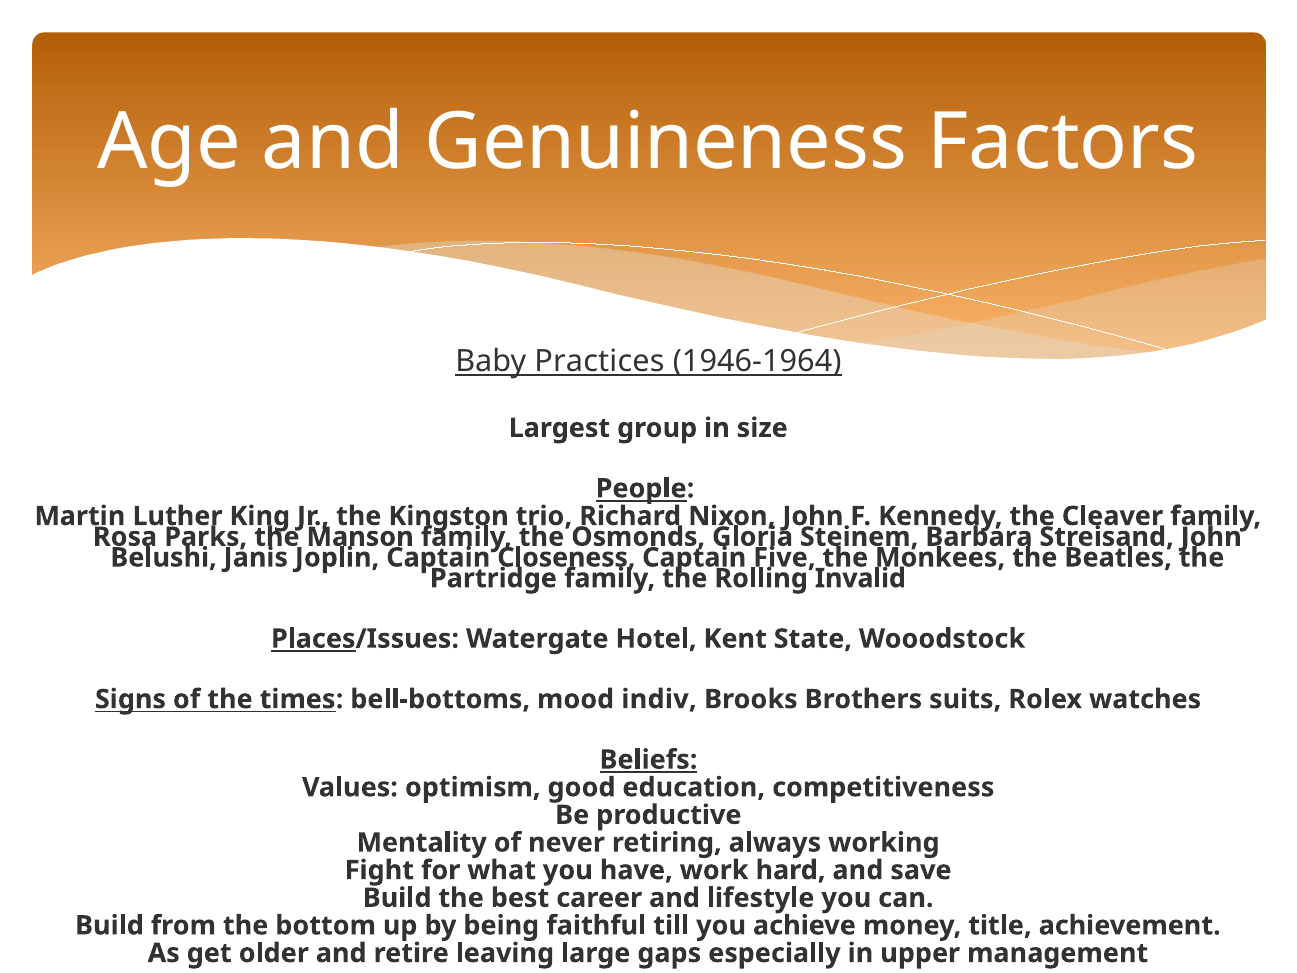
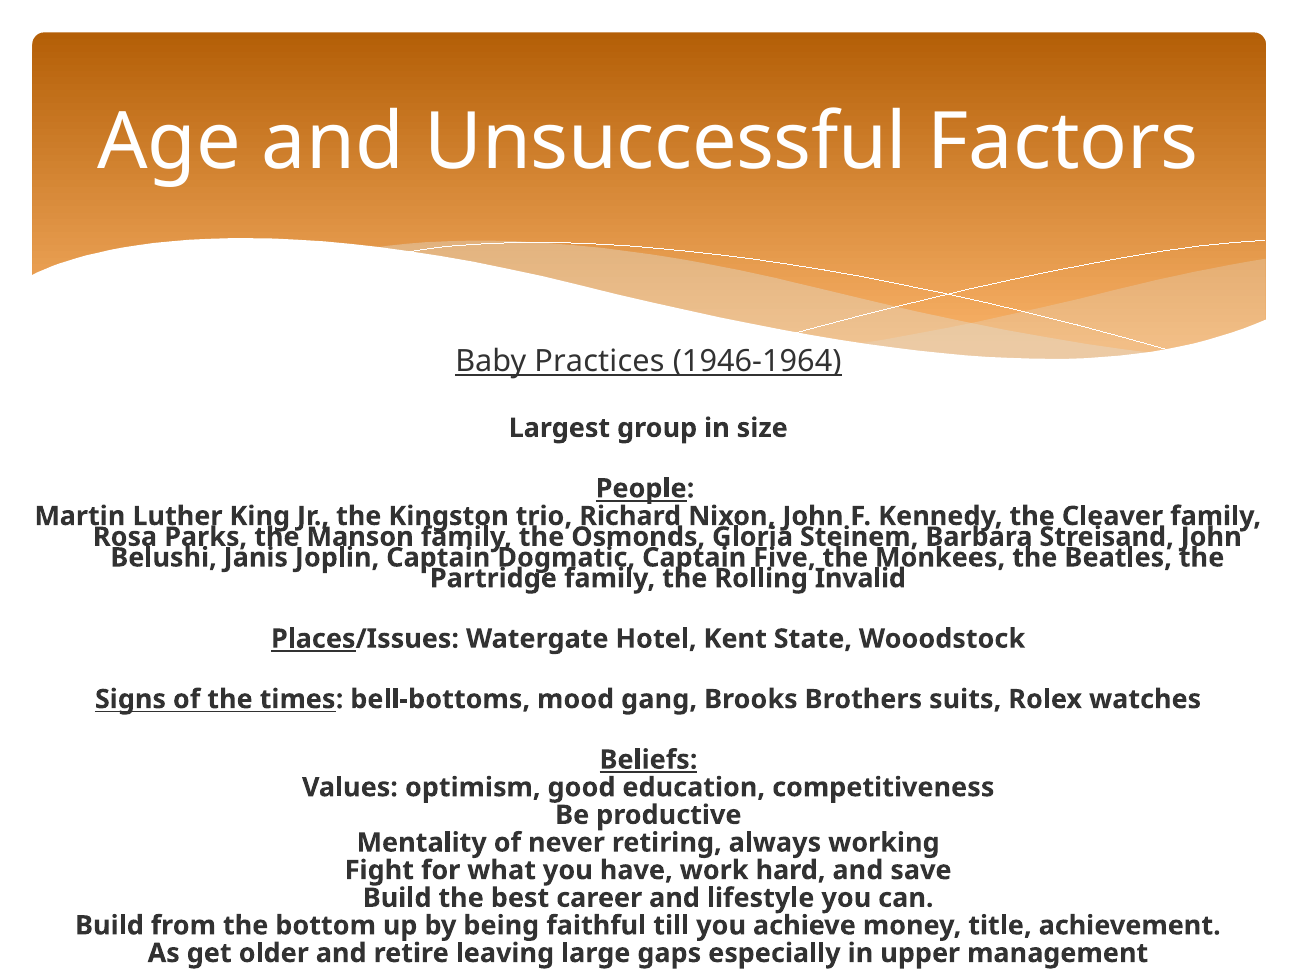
Genuineness: Genuineness -> Unsuccessful
Closeness: Closeness -> Dogmatic
indiv: indiv -> gang
